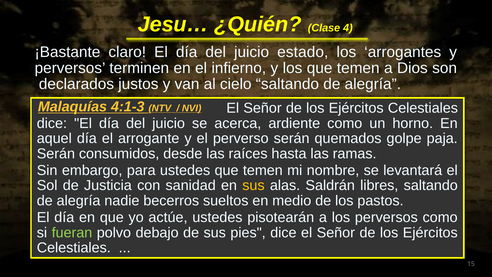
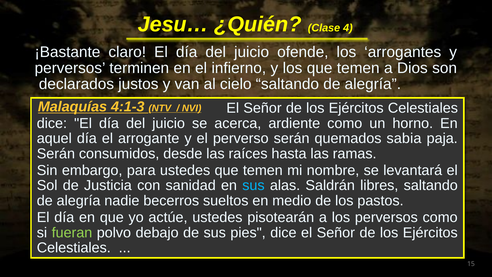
estado: estado -> ofende
golpe: golpe -> sabia
sus at (253, 185) colour: yellow -> light blue
